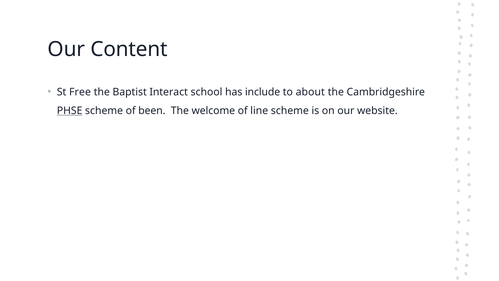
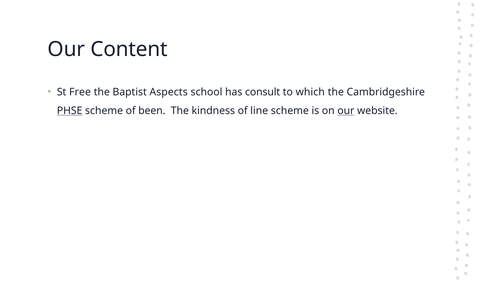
Interact: Interact -> Aspects
include: include -> consult
about: about -> which
welcome: welcome -> kindness
our at (346, 111) underline: none -> present
